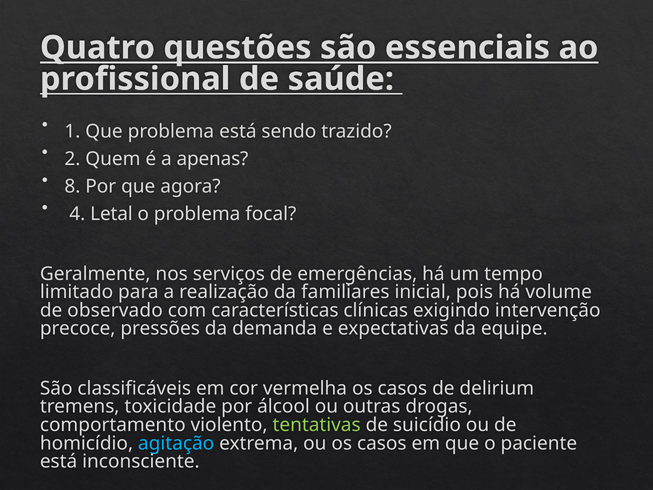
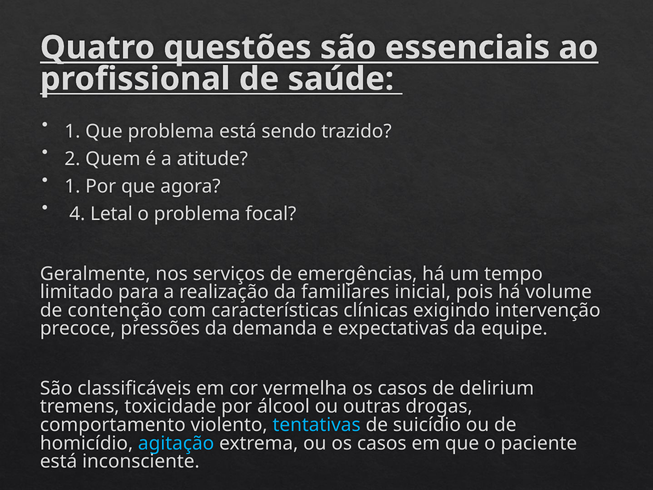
apenas: apenas -> atitude
8 at (72, 186): 8 -> 1
observado: observado -> contenção
tentativas colour: light green -> light blue
